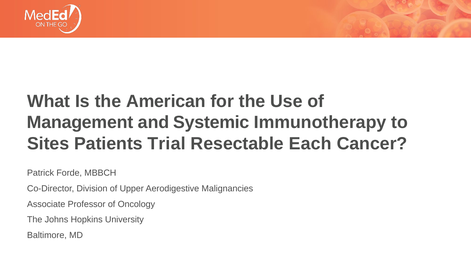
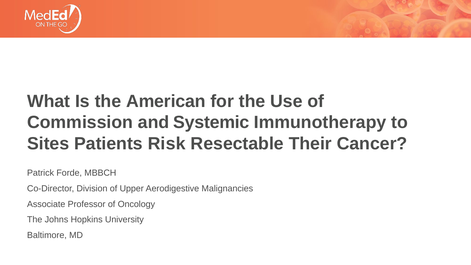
Management: Management -> Commission
Trial: Trial -> Risk
Each: Each -> Their
